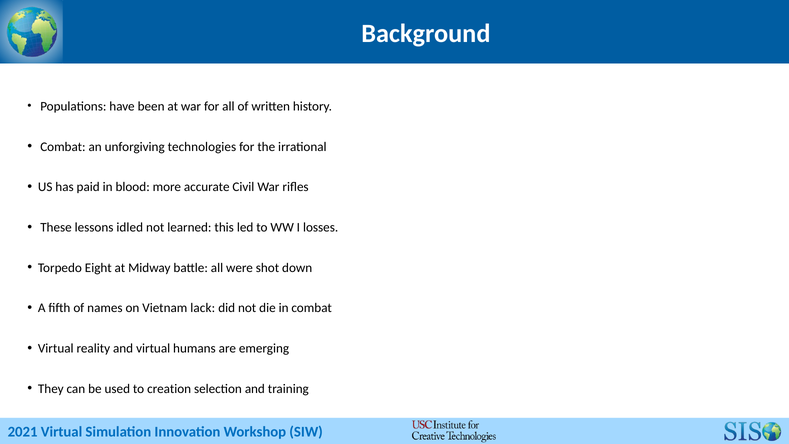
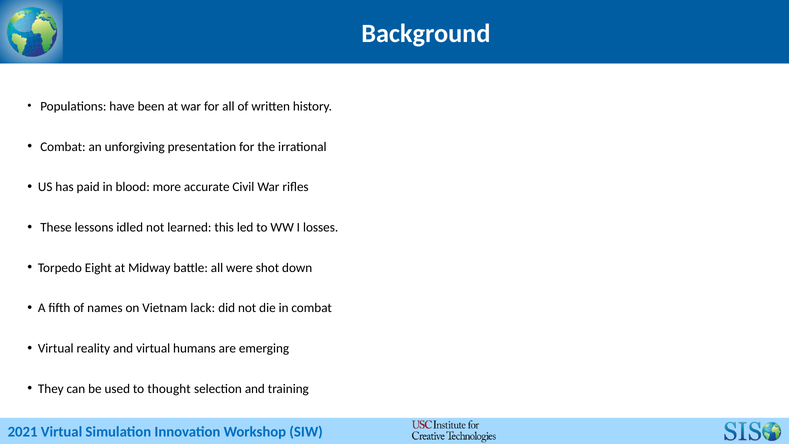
technologies: technologies -> presentation
creation: creation -> thought
